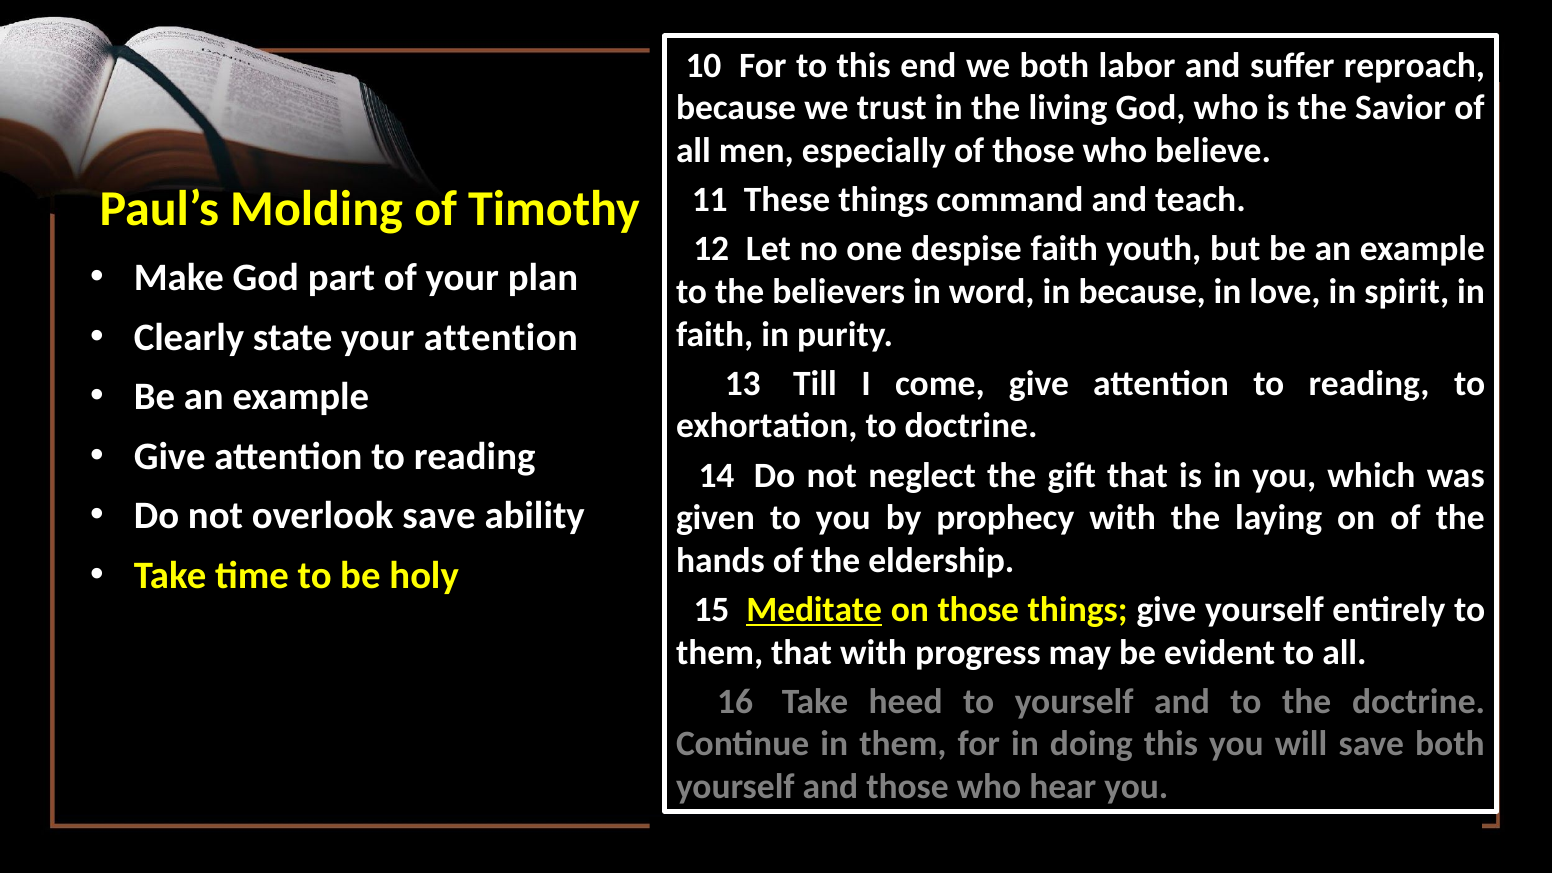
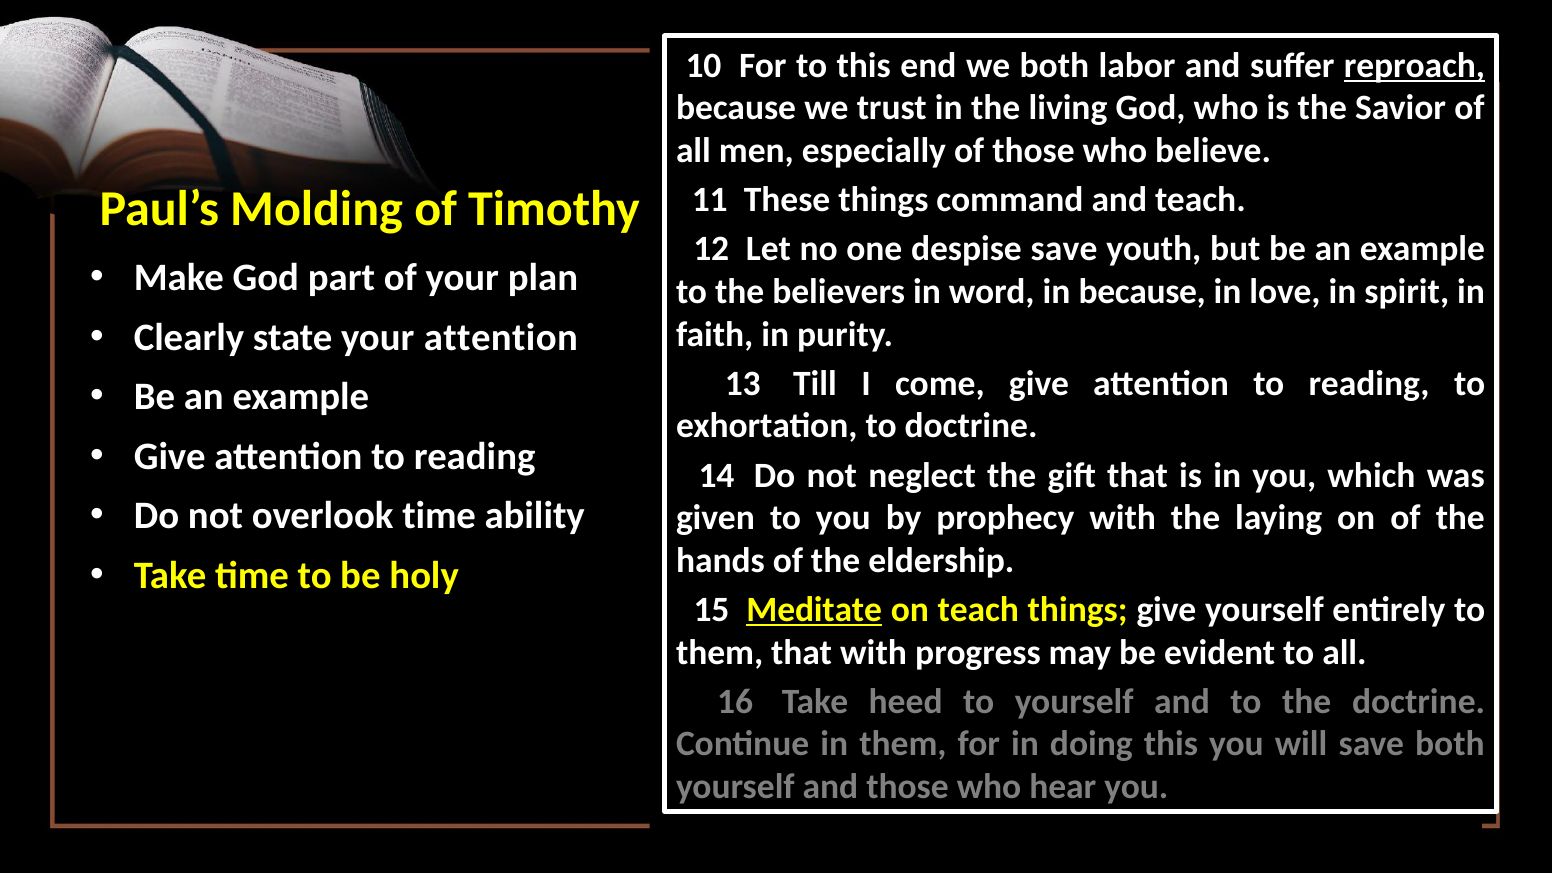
reproach underline: none -> present
despise faith: faith -> save
overlook save: save -> time
on those: those -> teach
